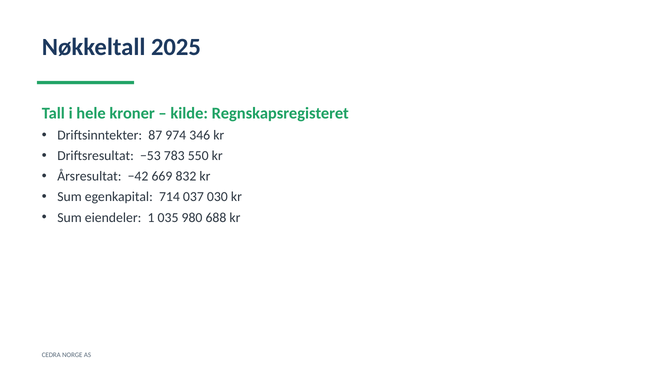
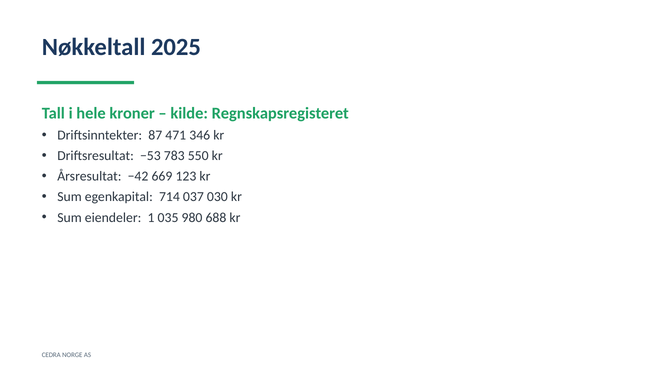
974: 974 -> 471
832: 832 -> 123
